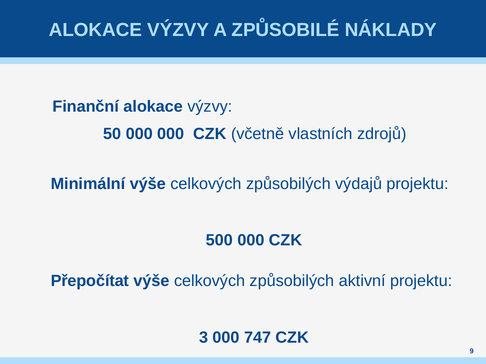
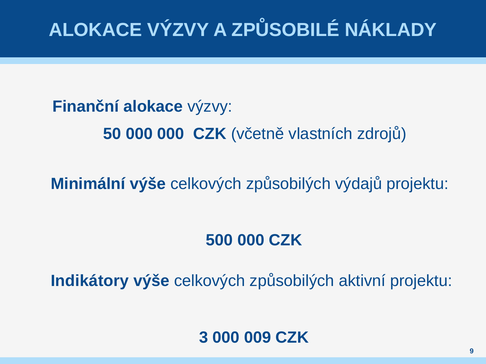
Přepočítat: Přepočítat -> Indikátory
747: 747 -> 009
